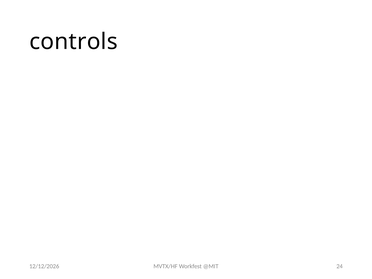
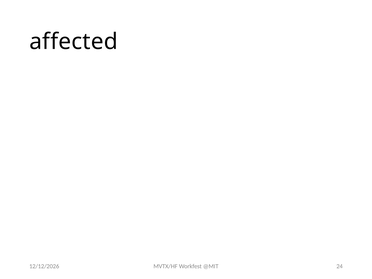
controls: controls -> affected
